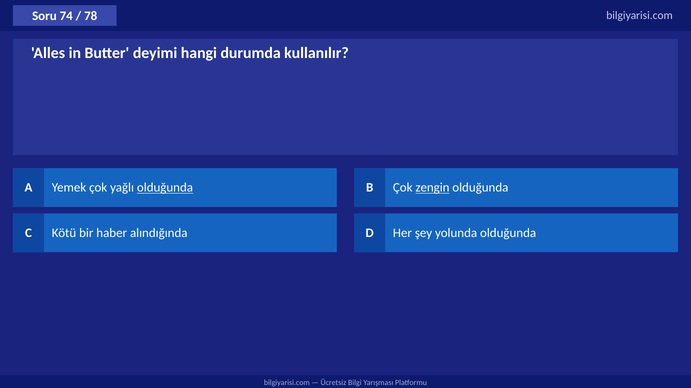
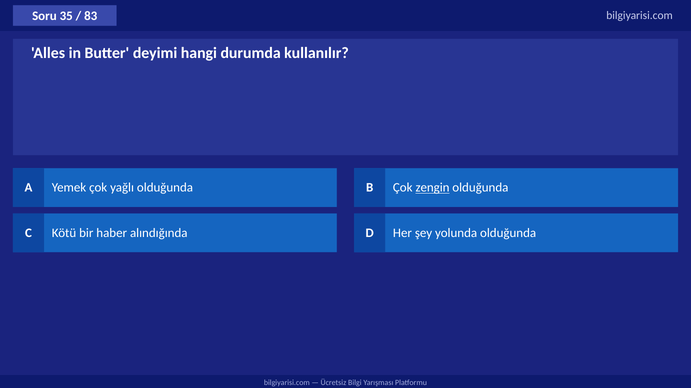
74: 74 -> 35
78: 78 -> 83
olduğunda at (165, 188) underline: present -> none
